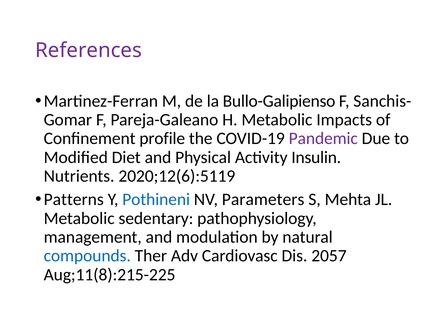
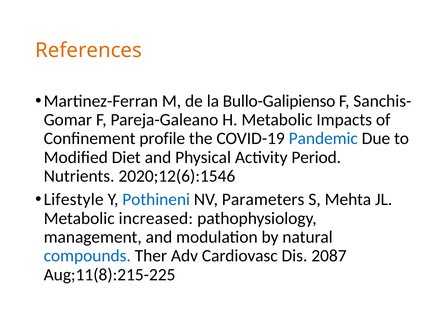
References colour: purple -> orange
Pandemic colour: purple -> blue
Insulin: Insulin -> Period
2020;12(6):5119: 2020;12(6):5119 -> 2020;12(6):1546
Patterns: Patterns -> Lifestyle
sedentary: sedentary -> increased
2057: 2057 -> 2087
